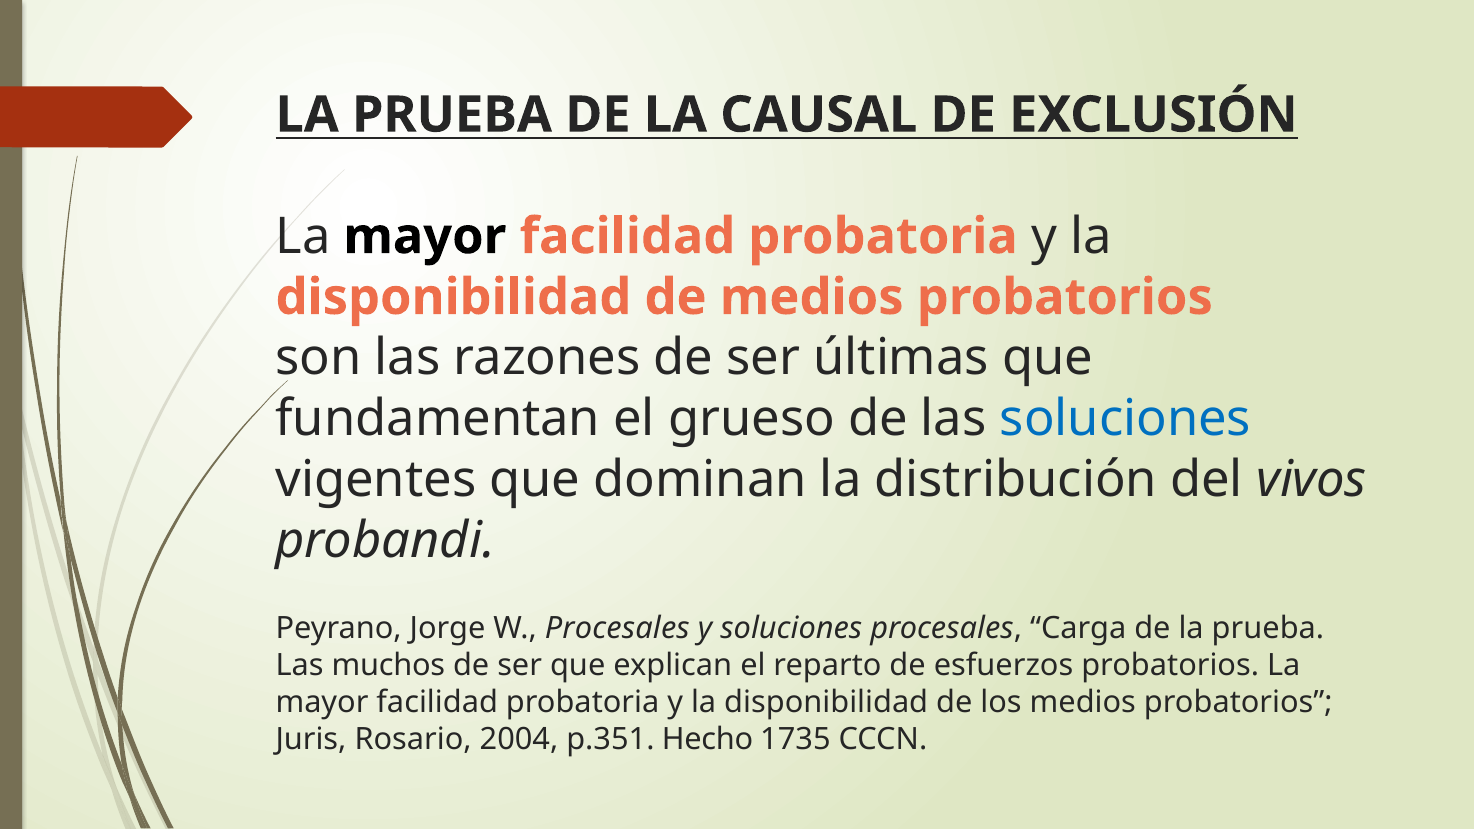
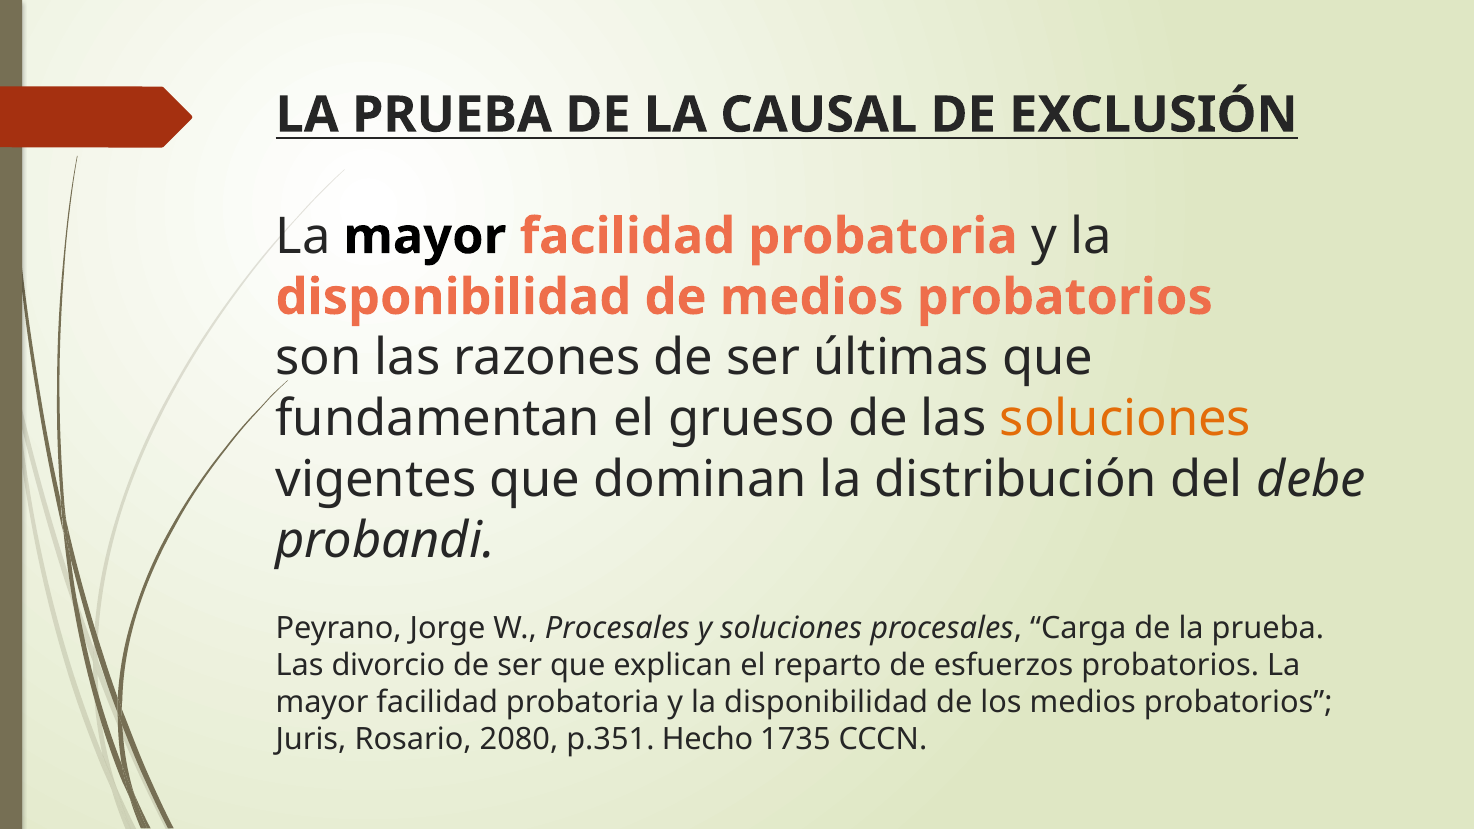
soluciones at (1126, 419) colour: blue -> orange
vivos: vivos -> debe
muchos: muchos -> divorcio
2004: 2004 -> 2080
